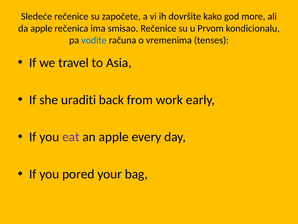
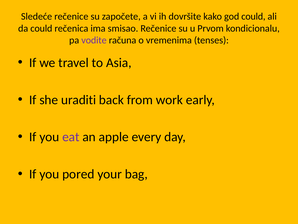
god more: more -> could
da apple: apple -> could
vodite colour: blue -> purple
